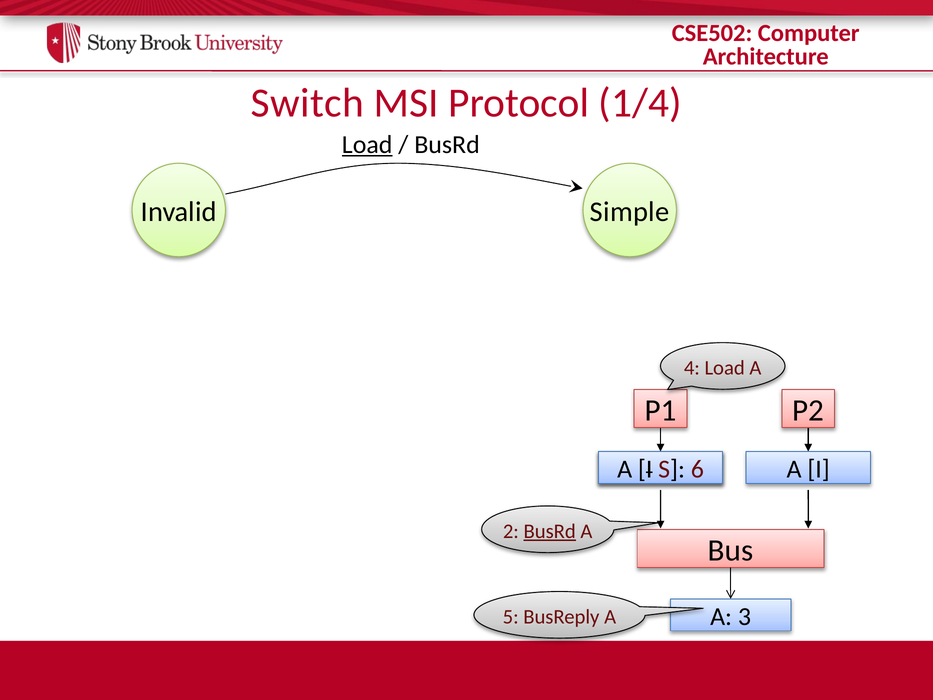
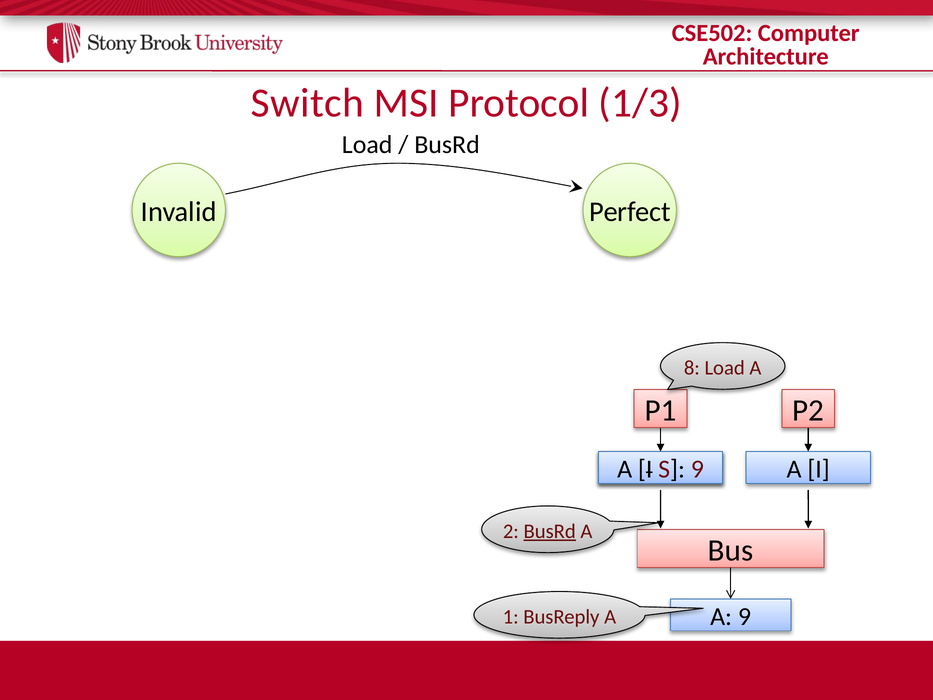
1/4: 1/4 -> 1/3
Load at (367, 145) underline: present -> none
Simple: Simple -> Perfect
4: 4 -> 8
6 at (697, 469): 6 -> 9
A 3: 3 -> 9
5: 5 -> 1
